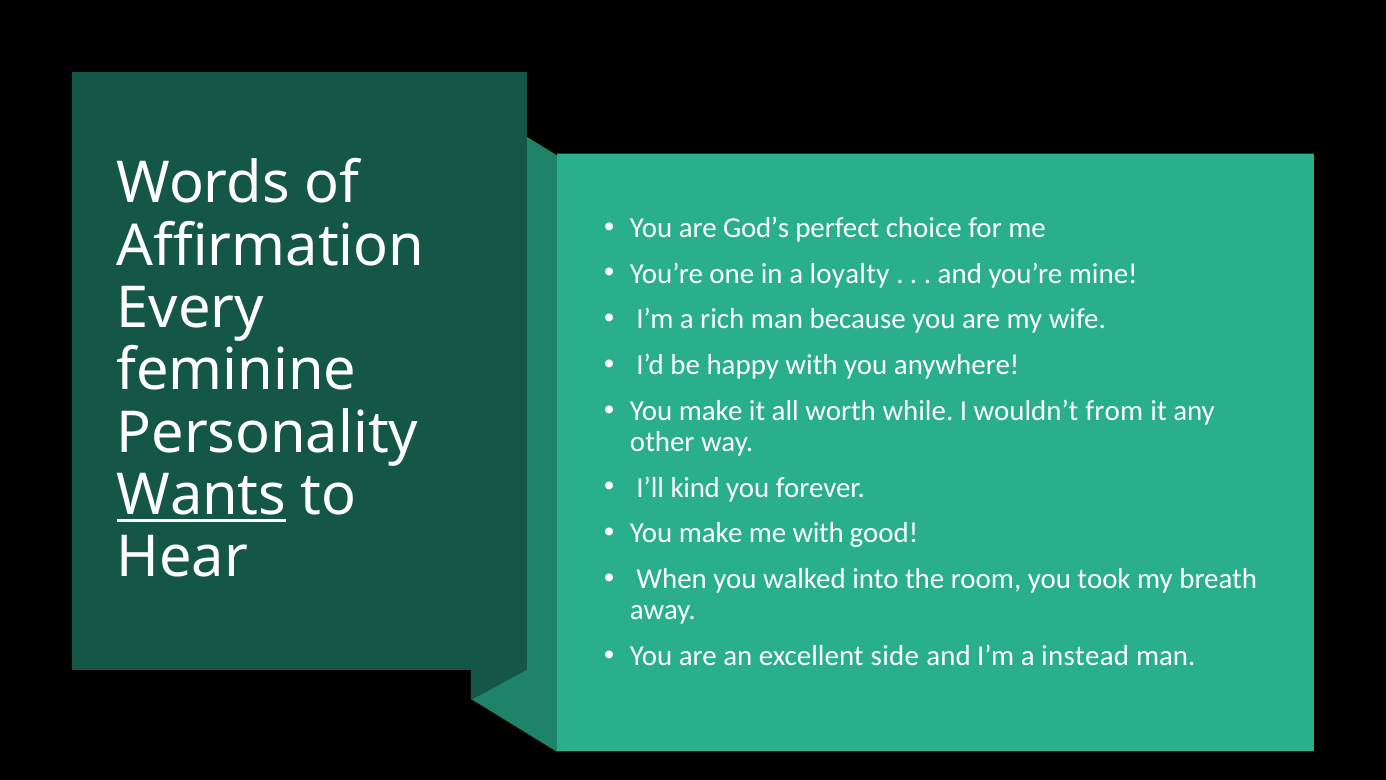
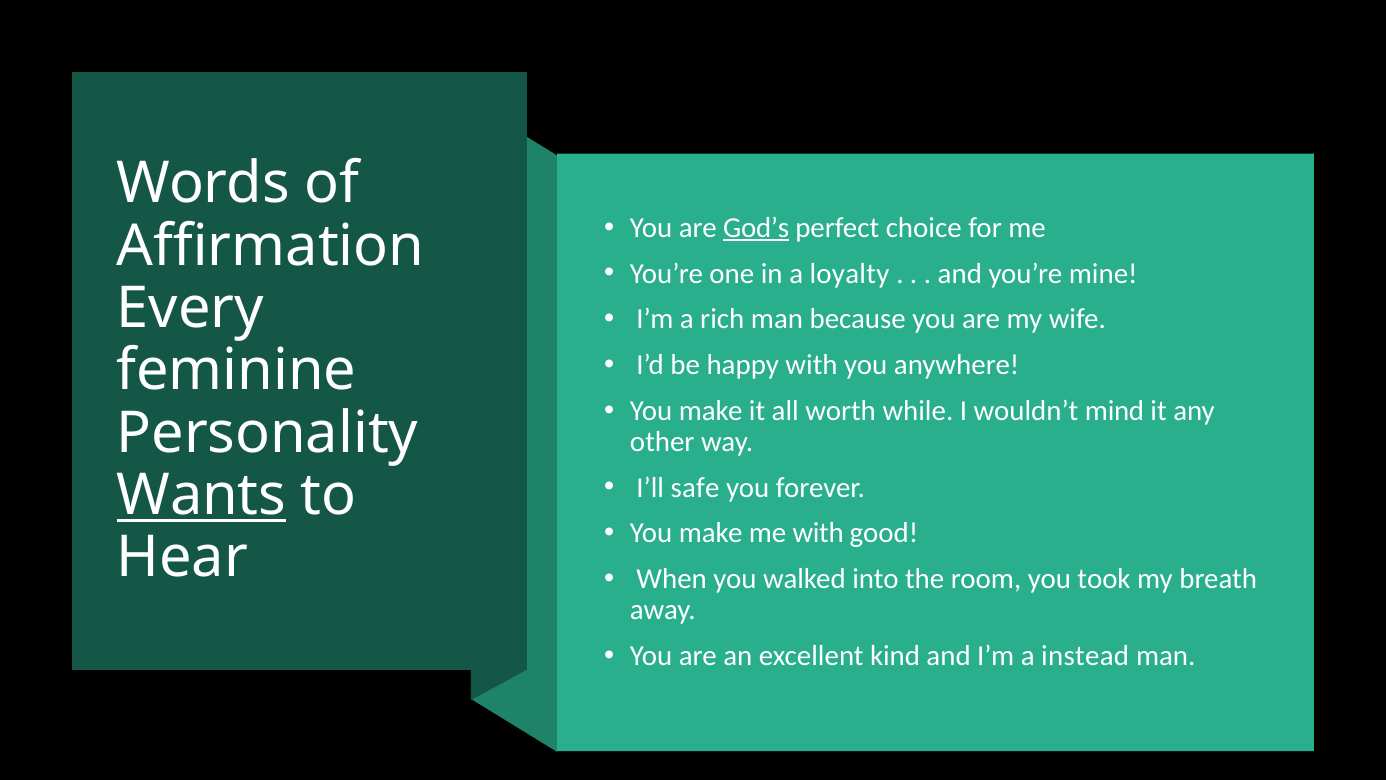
God’s underline: none -> present
from: from -> mind
kind: kind -> safe
side: side -> kind
